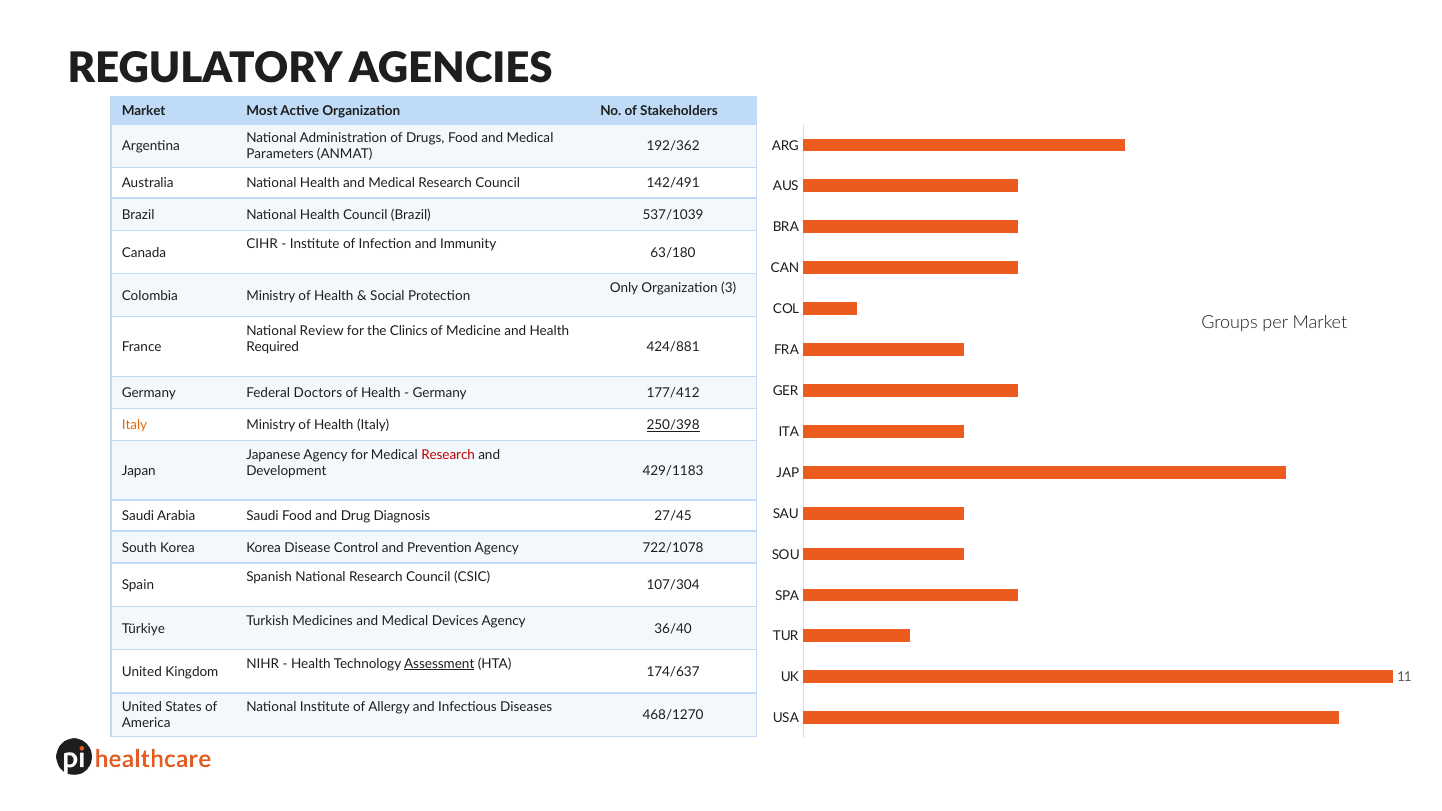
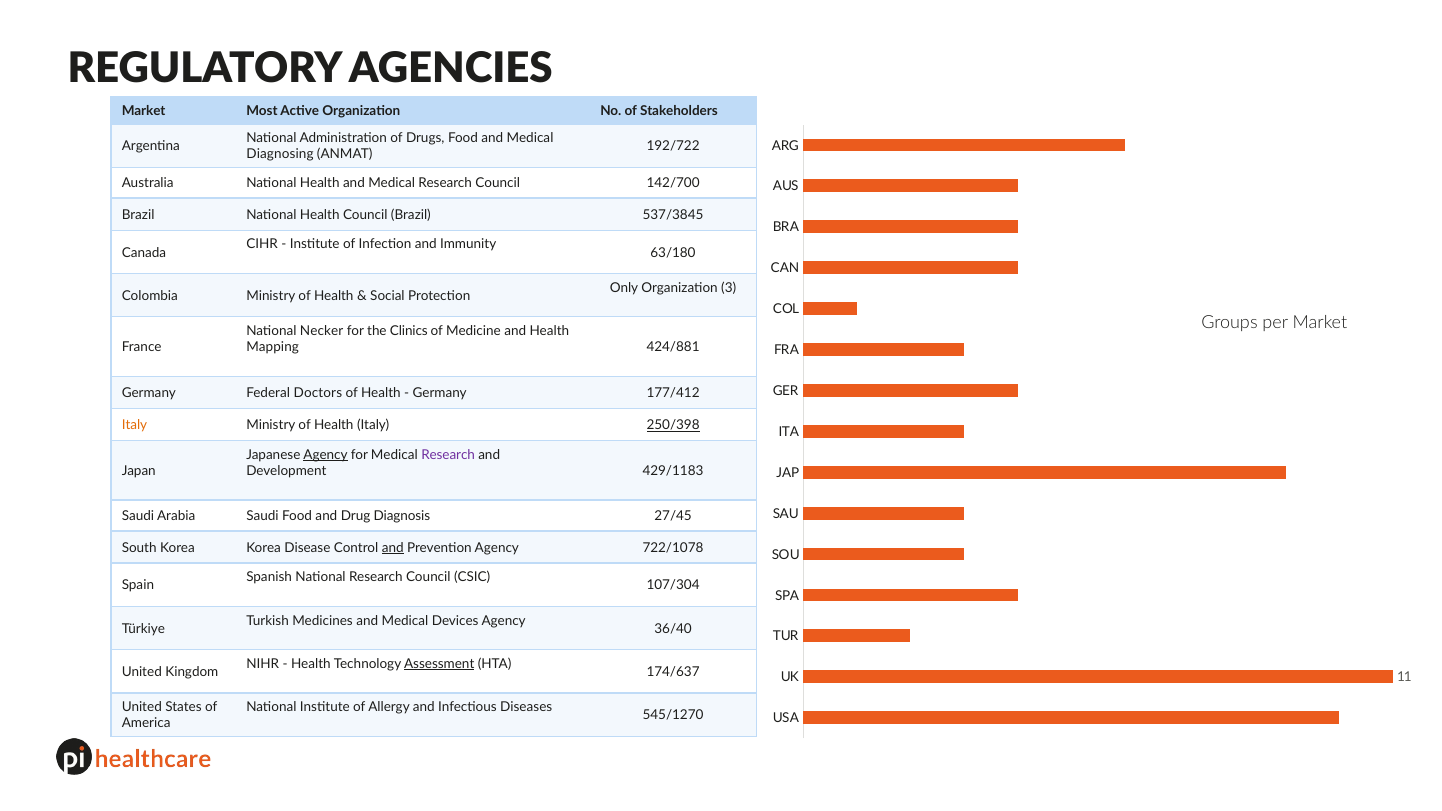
192/362: 192/362 -> 192/722
Parameters: Parameters -> Diagnosing
142/491: 142/491 -> 142/700
537/1039: 537/1039 -> 537/3845
Review: Review -> Necker
Required: Required -> Mapping
Agency at (326, 455) underline: none -> present
Research at (448, 455) colour: red -> purple
and at (393, 548) underline: none -> present
468/1270: 468/1270 -> 545/1270
